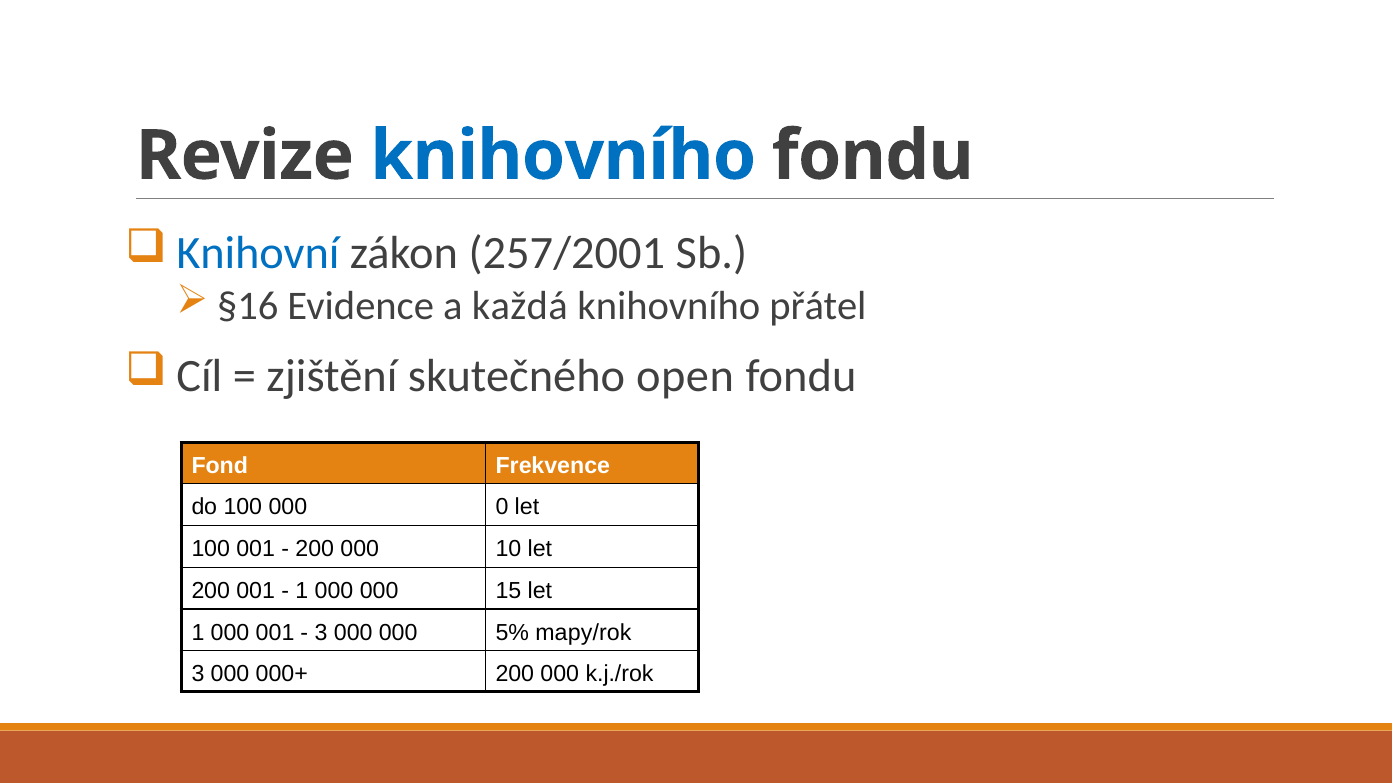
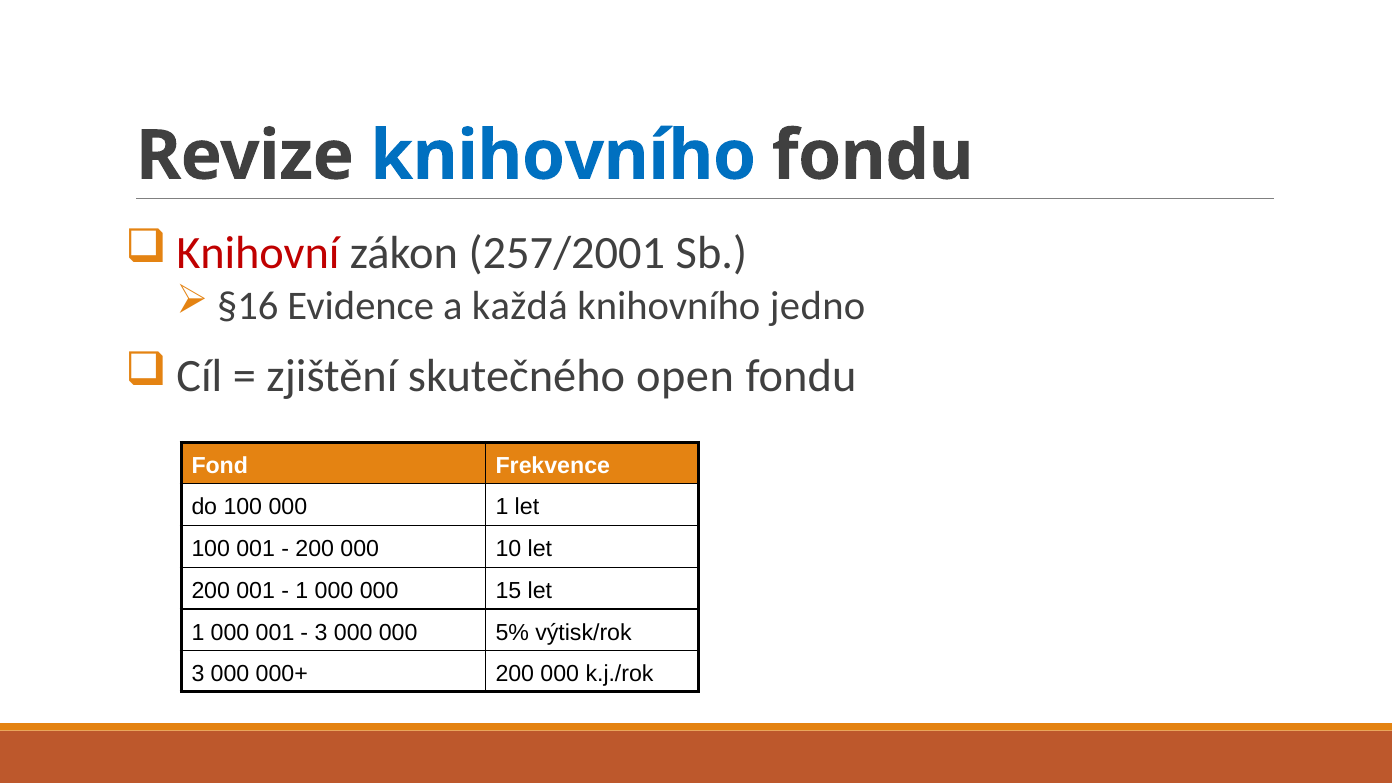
Knihovní colour: blue -> red
přátel: přátel -> jedno
000 0: 0 -> 1
mapy/rok: mapy/rok -> výtisk/rok
